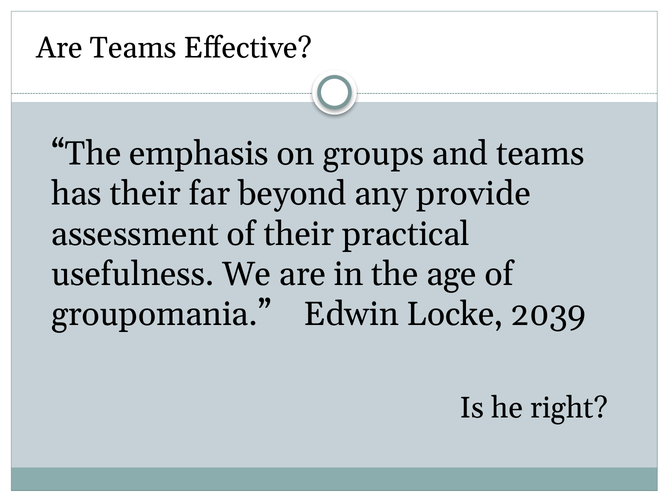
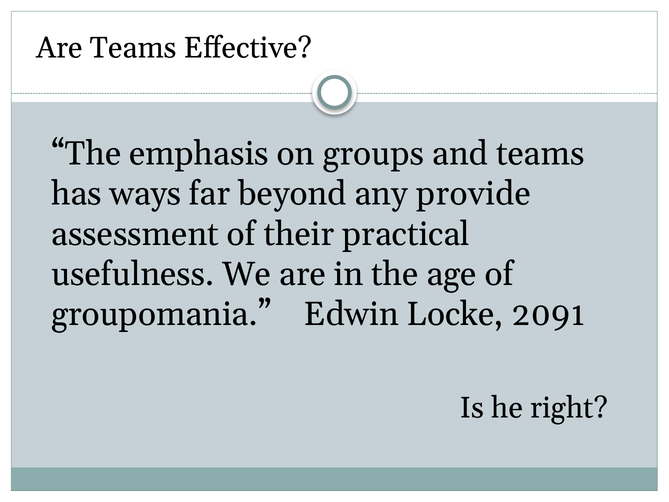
has their: their -> ways
2039: 2039 -> 2091
